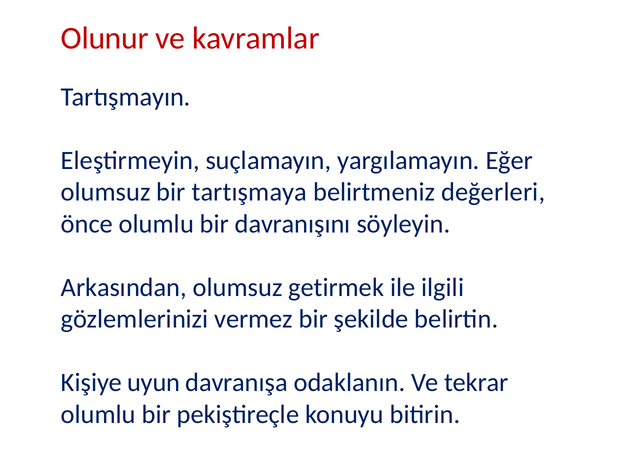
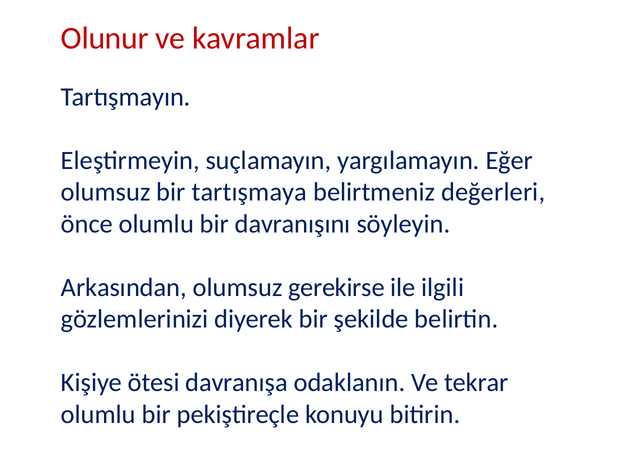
getirmek: getirmek -> gerekirse
vermez: vermez -> diyerek
uyun: uyun -> ötesi
